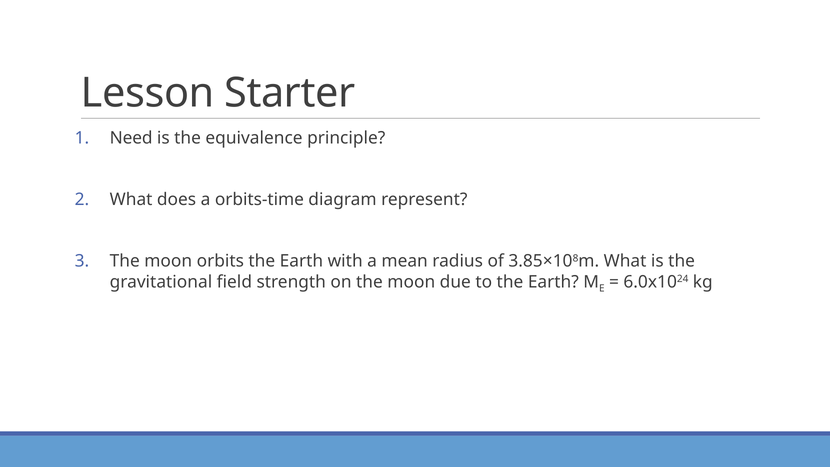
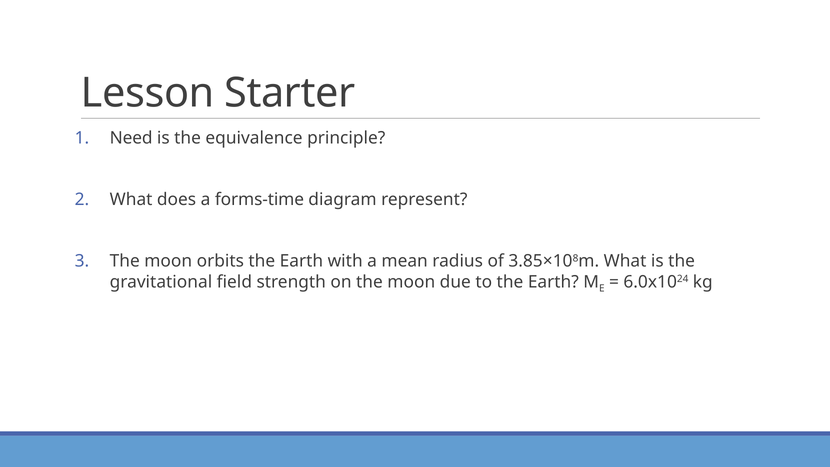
orbits-time: orbits-time -> forms-time
